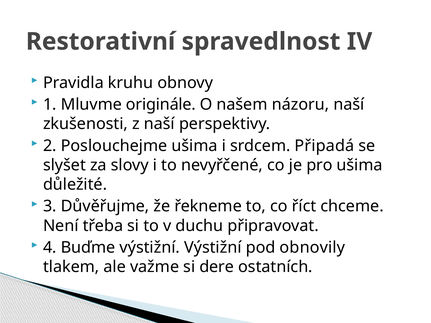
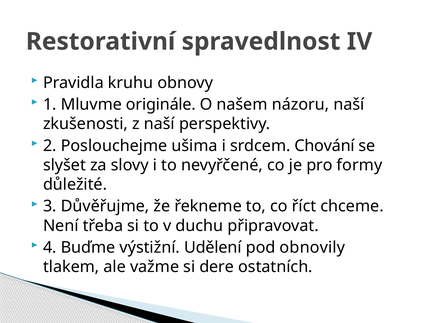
Připadá: Připadá -> Chování
pro ušima: ušima -> formy
výstižní Výstižní: Výstižní -> Udělení
